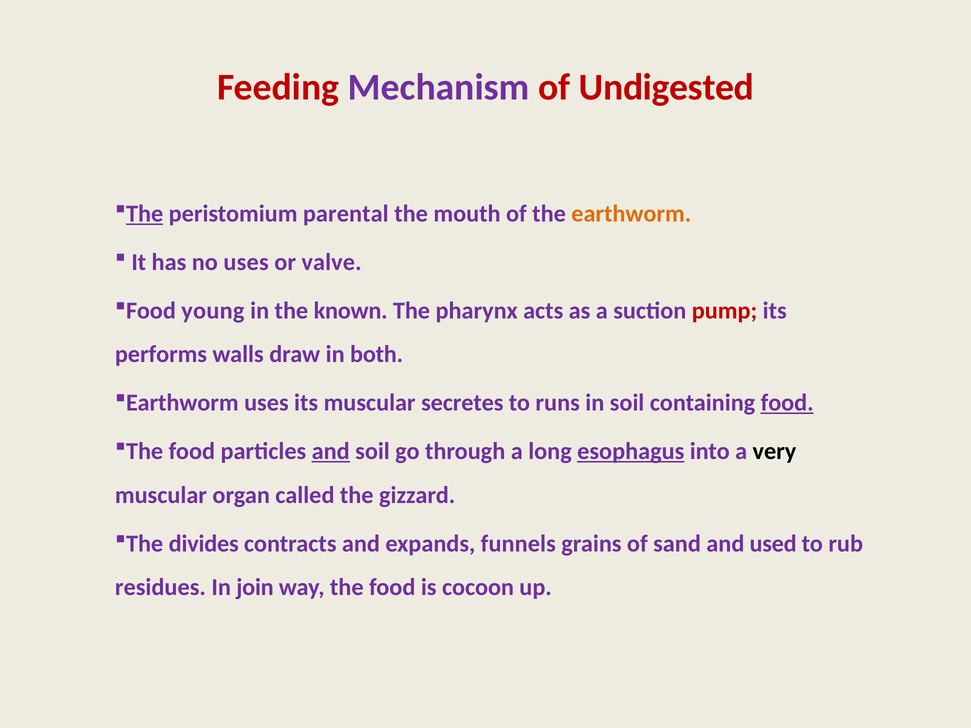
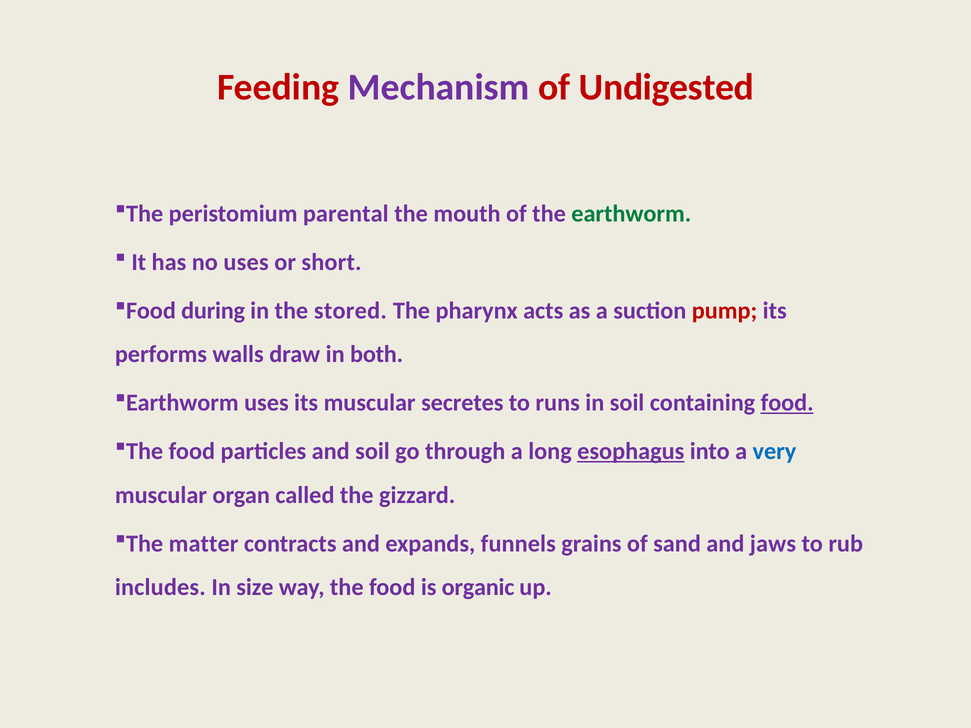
The at (145, 214) underline: present -> none
earthworm at (631, 214) colour: orange -> green
valve: valve -> short
young: young -> during
known: known -> stored
and at (331, 452) underline: present -> none
very colour: black -> blue
divides: divides -> matter
used: used -> jaws
residues: residues -> includes
join: join -> size
cocoon: cocoon -> organic
